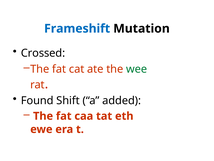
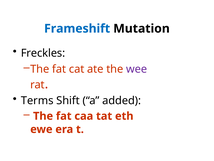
Crossed: Crossed -> Freckles
wee colour: green -> purple
Found: Found -> Terms
